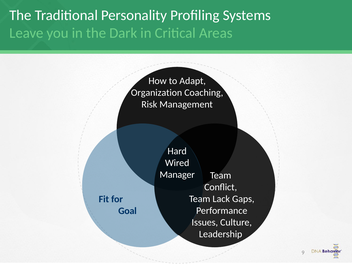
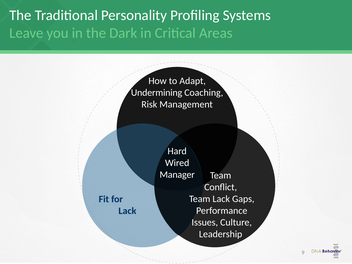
Organization: Organization -> Undermining
Goal at (127, 211): Goal -> Lack
